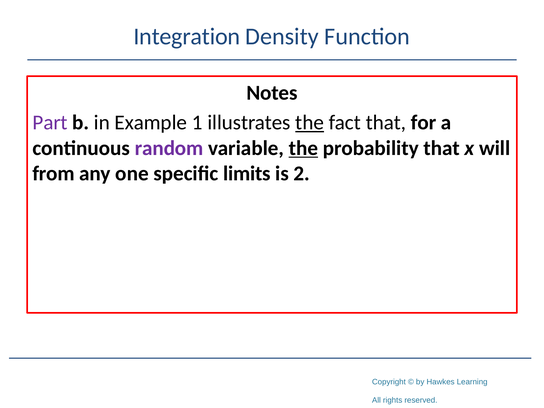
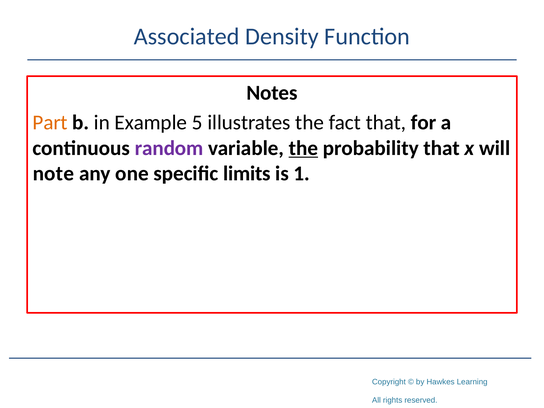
Integration: Integration -> Associated
Part colour: purple -> orange
1: 1 -> 5
the at (310, 123) underline: present -> none
from: from -> note
2: 2 -> 1
